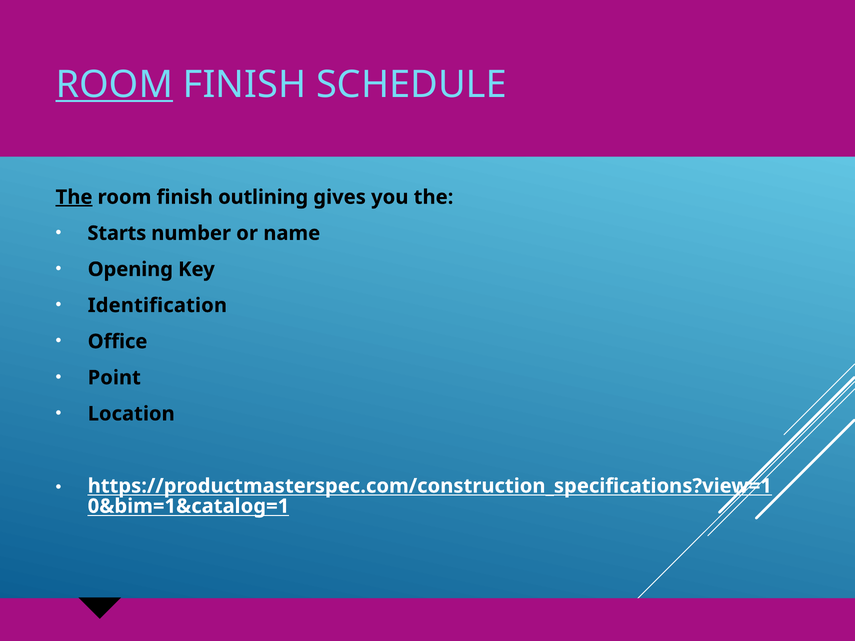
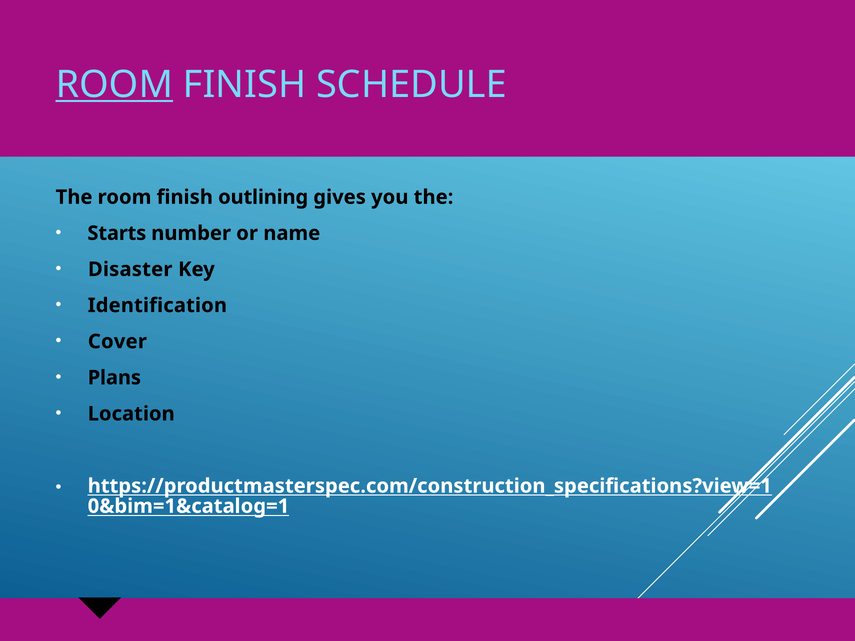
The at (74, 197) underline: present -> none
Opening: Opening -> Disaster
Office: Office -> Cover
Point: Point -> Plans
